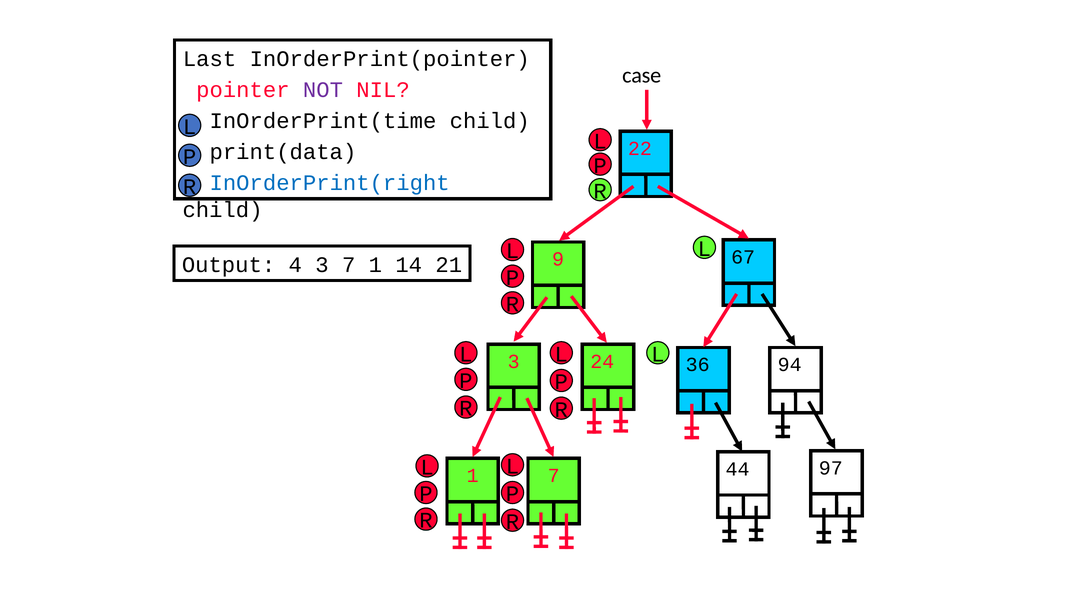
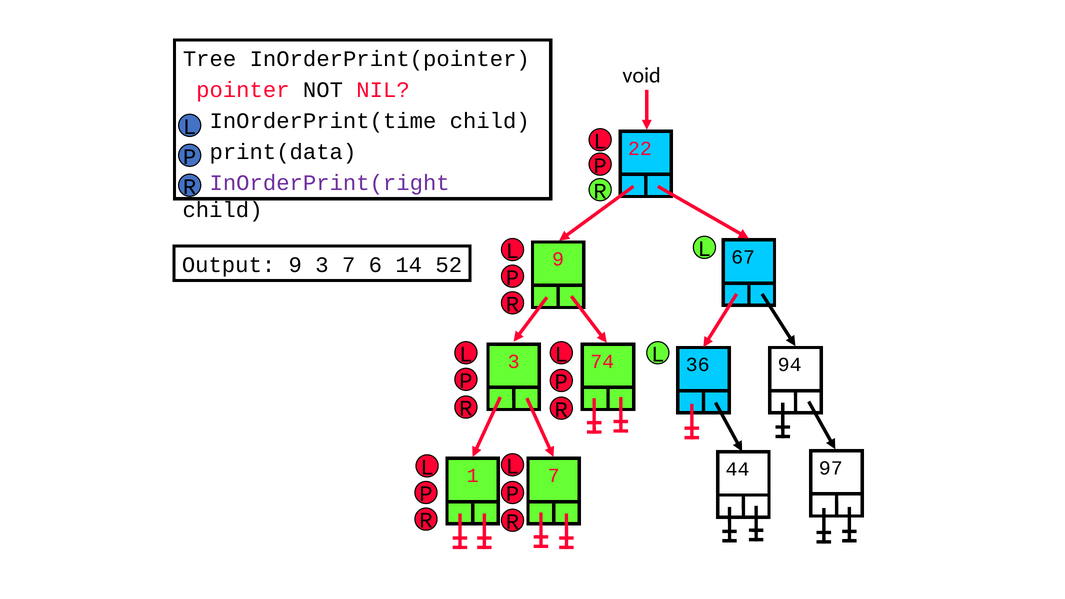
Last: Last -> Tree
case: case -> void
NOT colour: purple -> black
InOrderPrint(right colour: blue -> purple
Output 4: 4 -> 9
7 1: 1 -> 6
21: 21 -> 52
24: 24 -> 74
